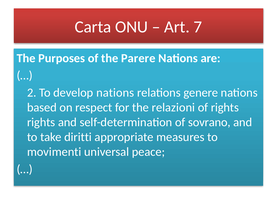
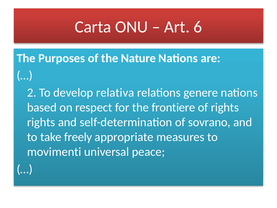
7: 7 -> 6
Parere: Parere -> Nature
develop nations: nations -> relativa
relazioni: relazioni -> frontiere
diritti: diritti -> freely
